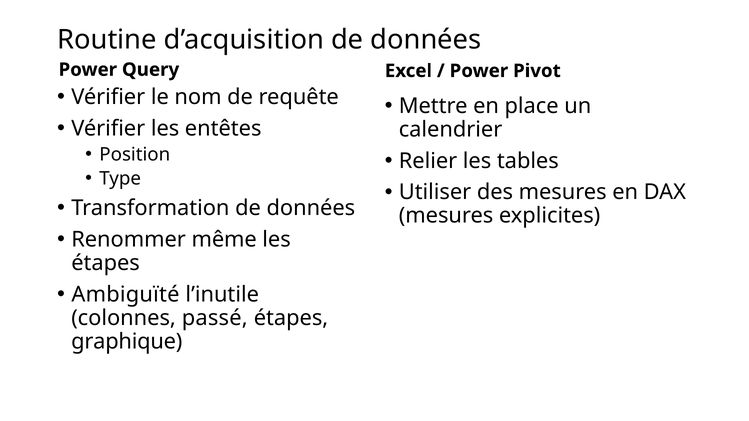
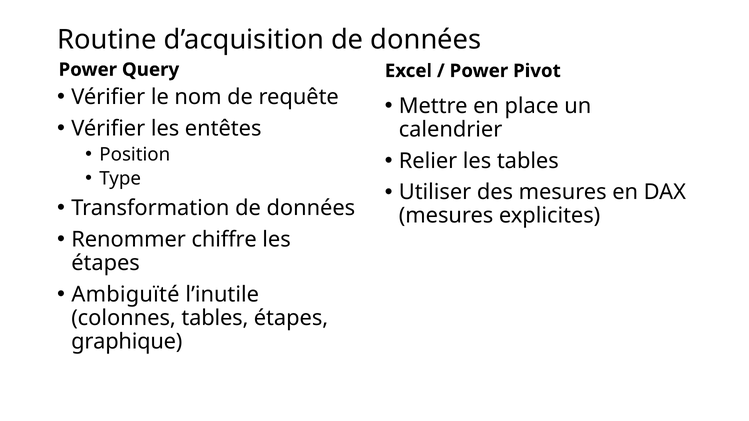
même: même -> chiffre
colonnes passé: passé -> tables
